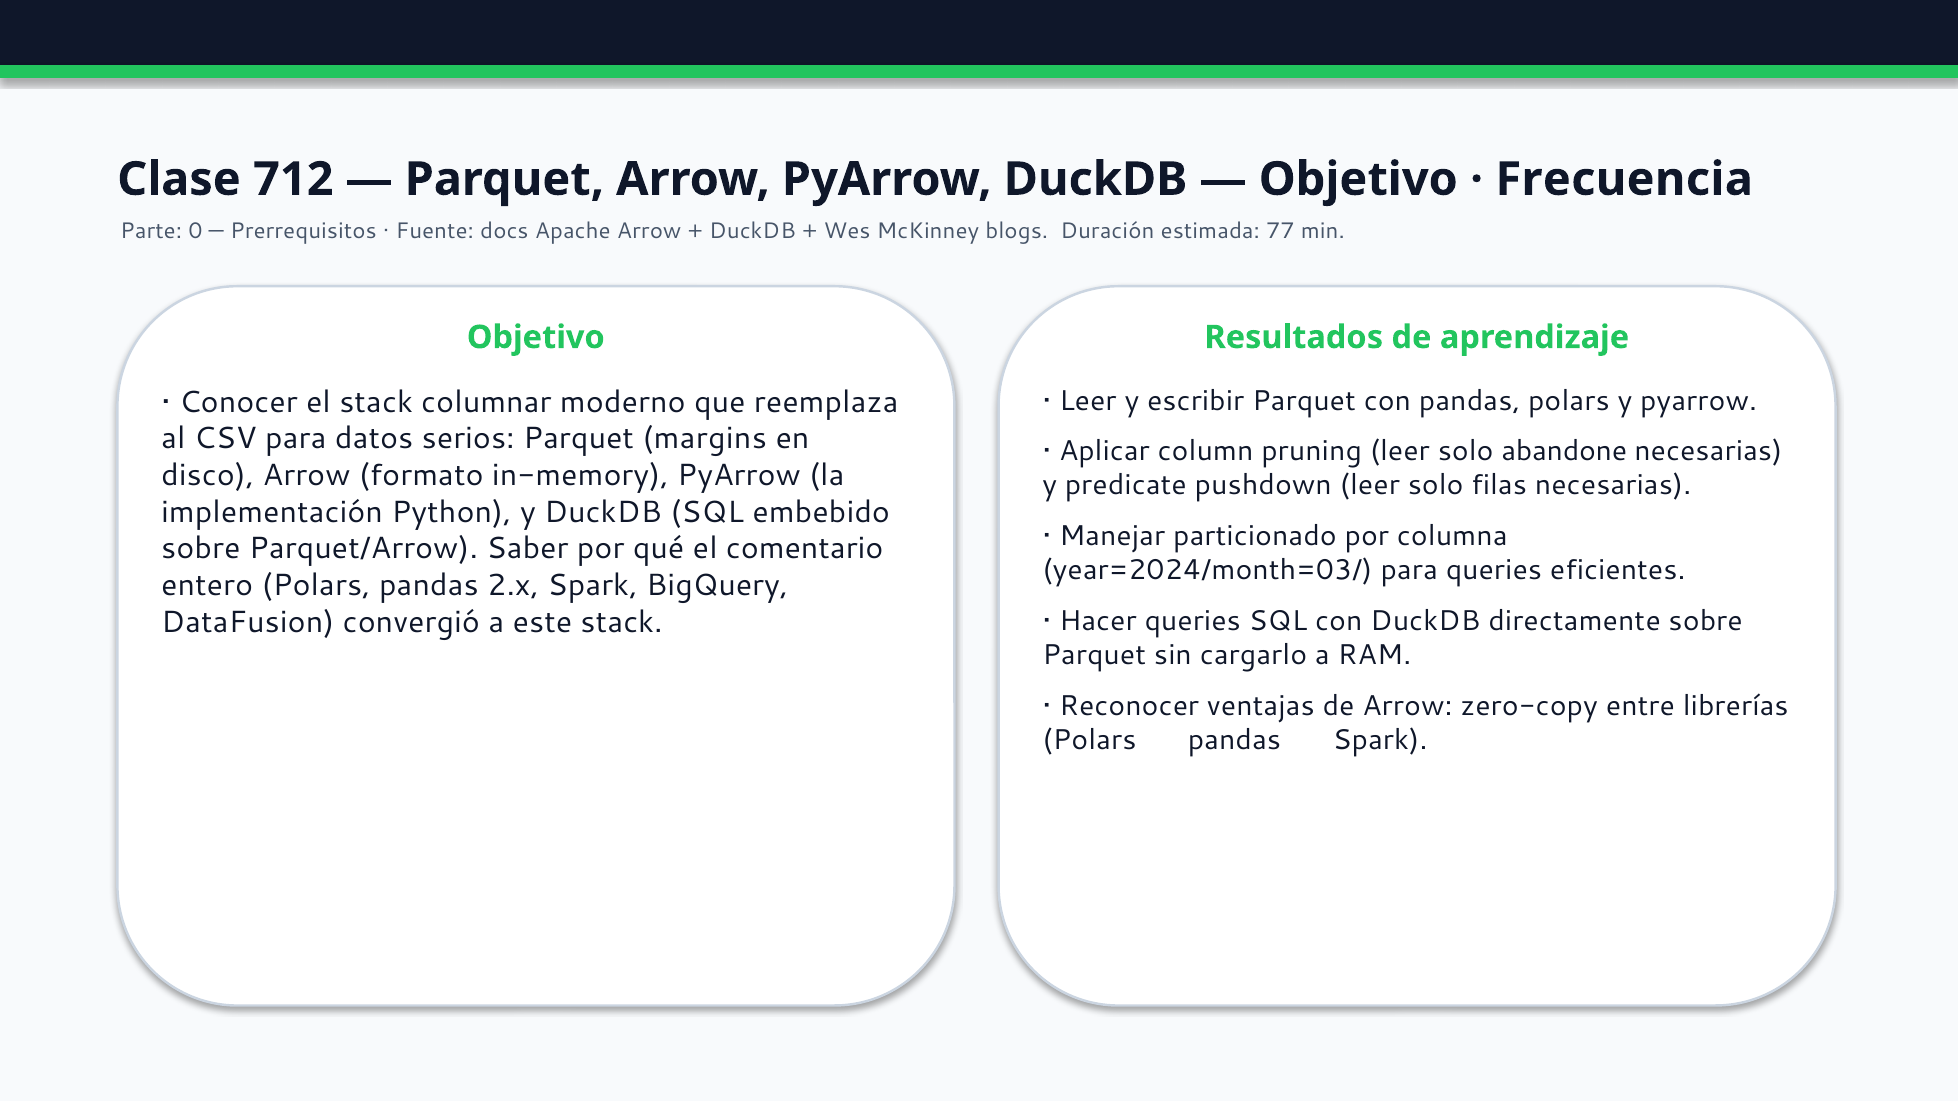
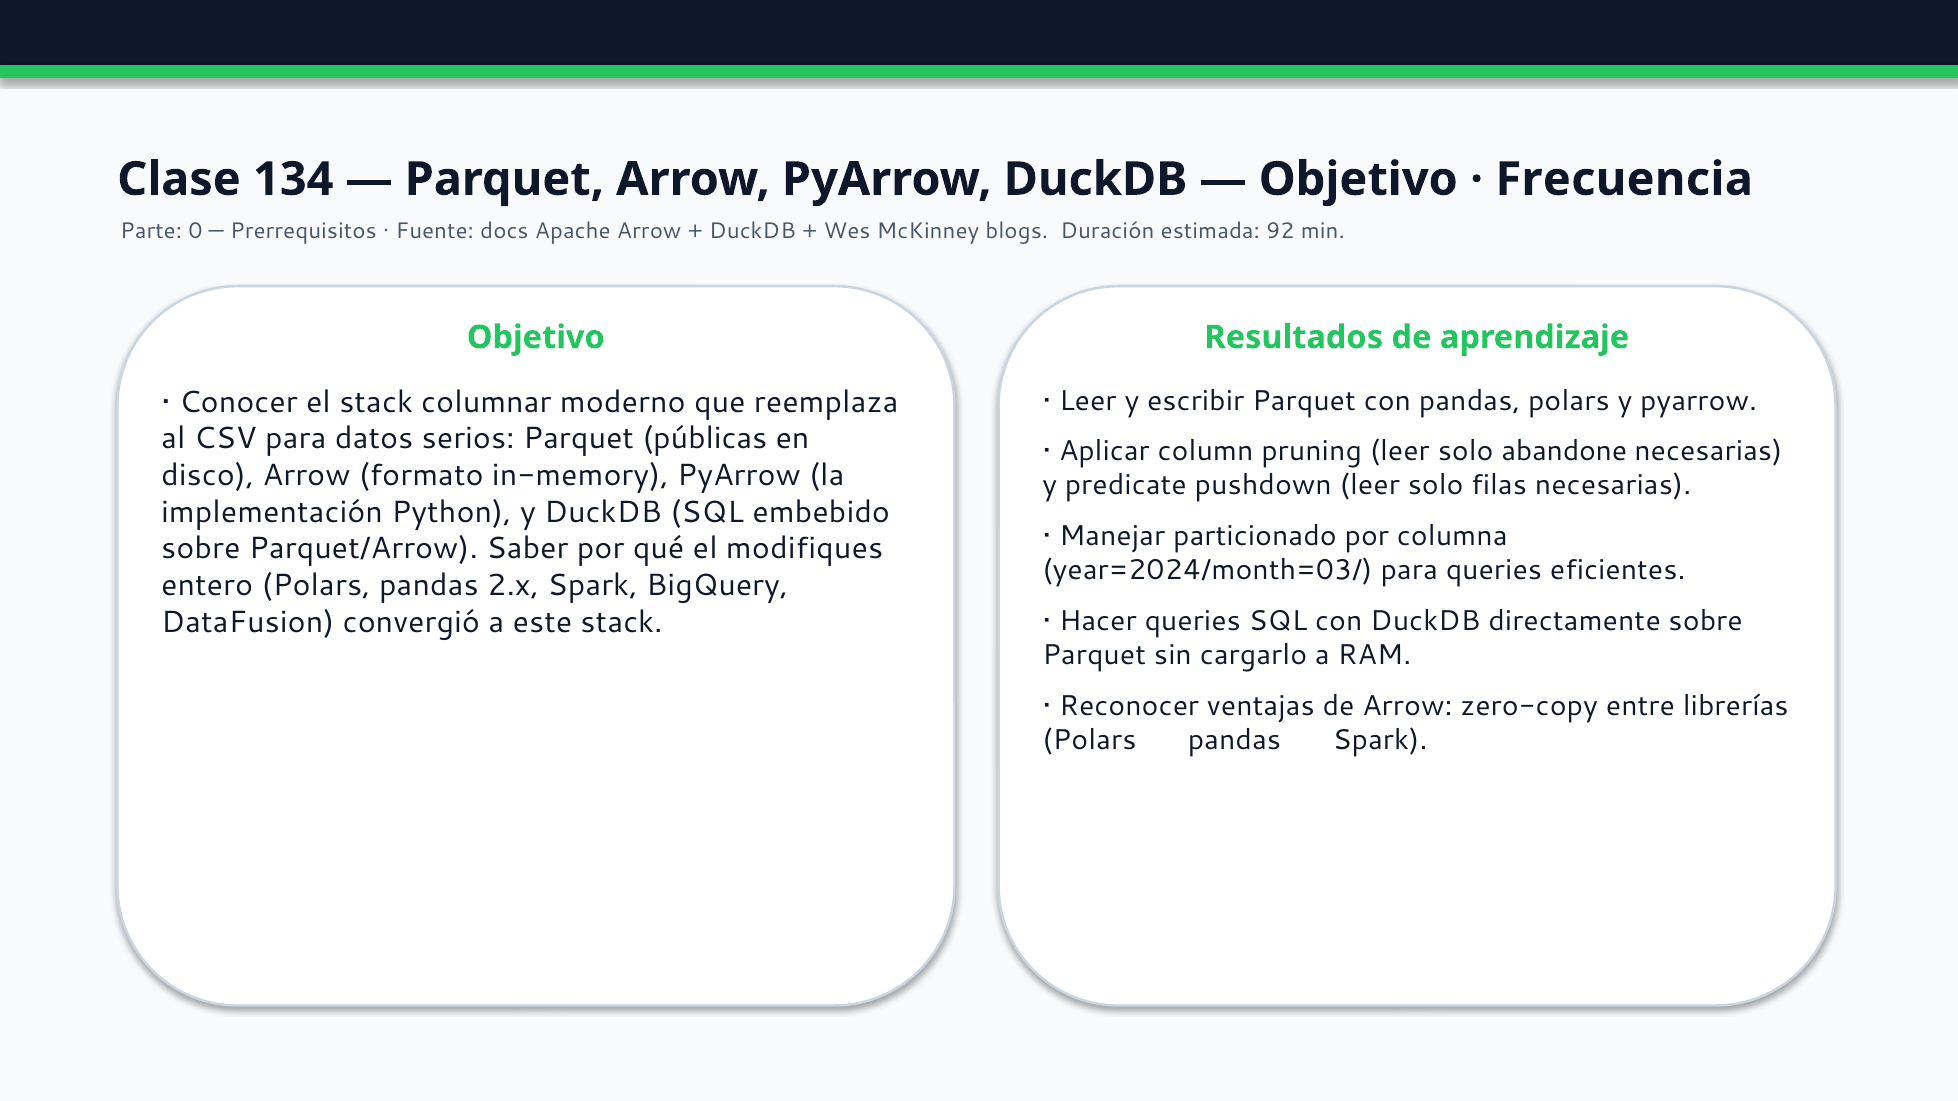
712: 712 -> 134
77: 77 -> 92
margins: margins -> públicas
comentario: comentario -> modifiques
